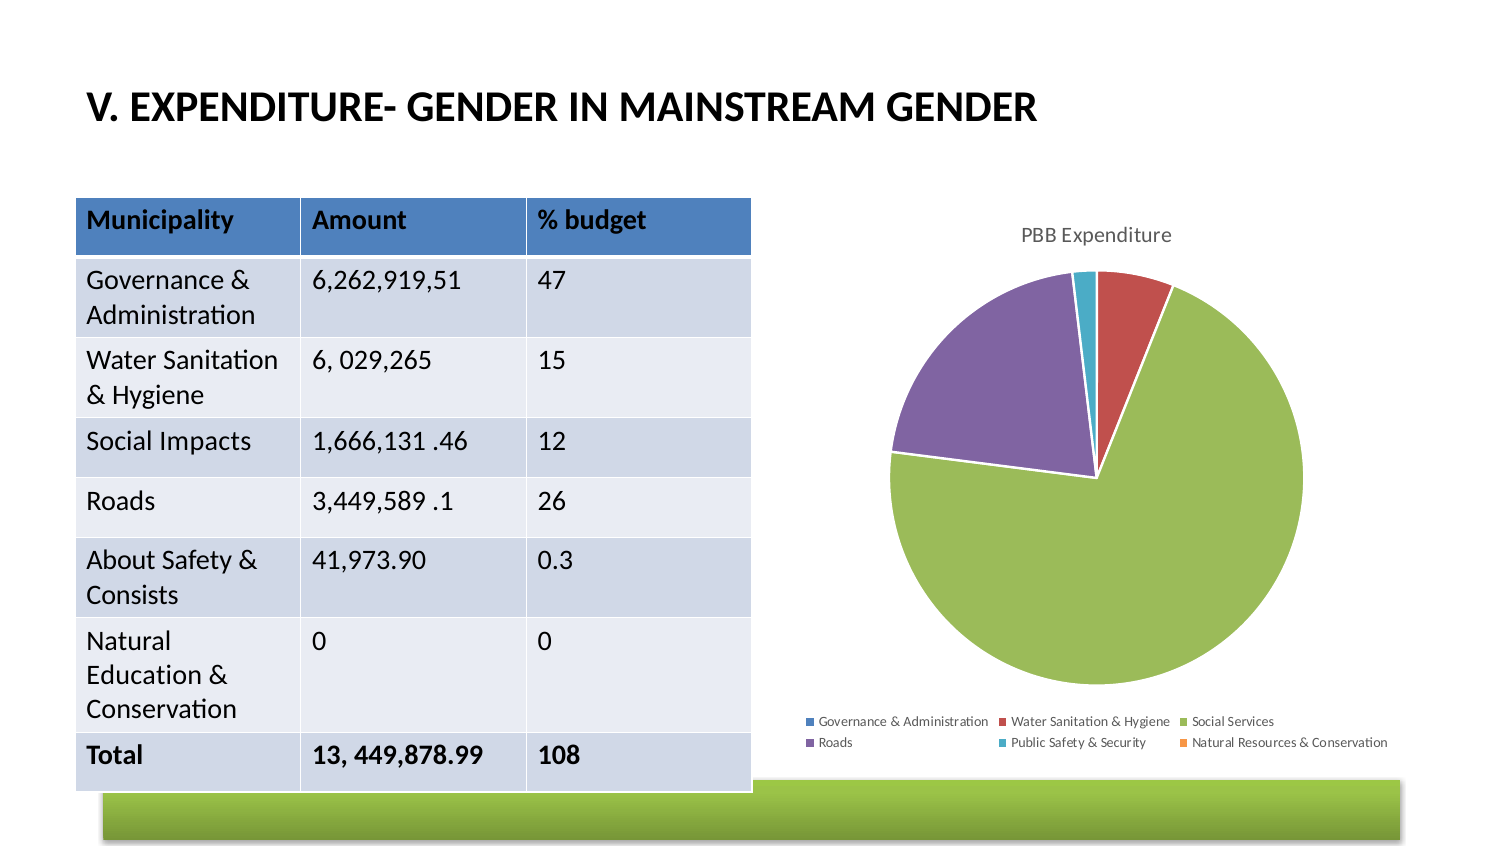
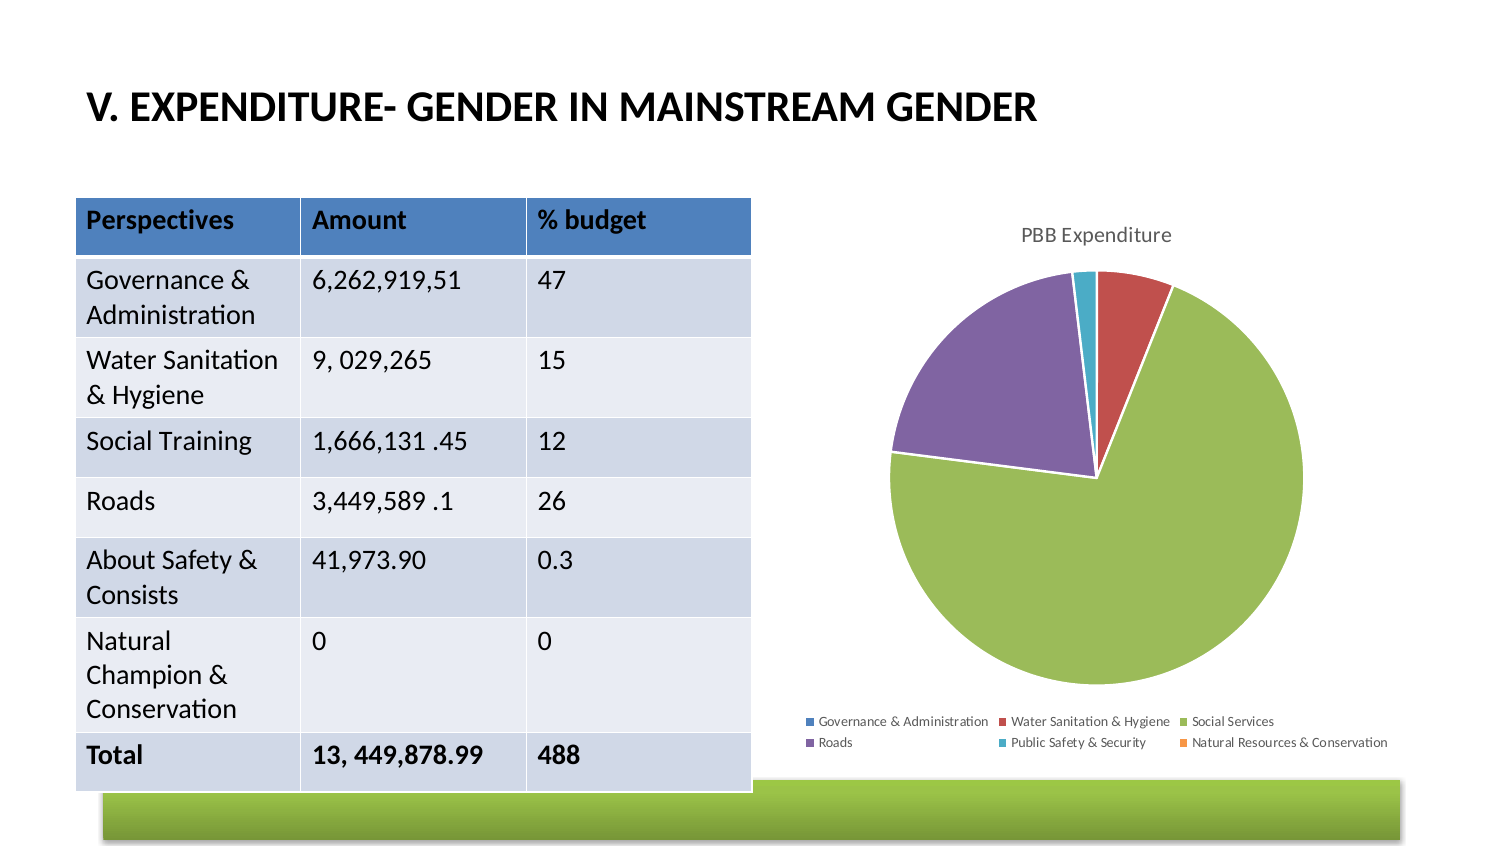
Municipality: Municipality -> Perspectives
6: 6 -> 9
Impacts: Impacts -> Training
.46: .46 -> .45
Education: Education -> Champion
108: 108 -> 488
